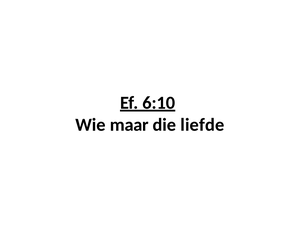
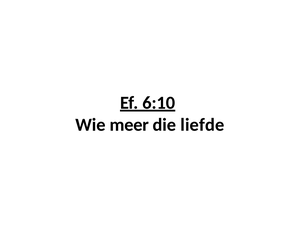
maar: maar -> meer
